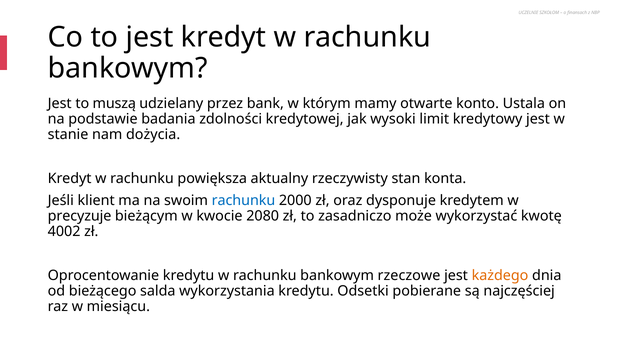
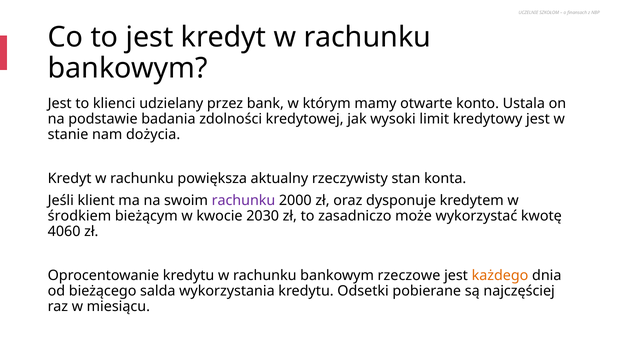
muszą: muszą -> klienci
rachunku at (243, 201) colour: blue -> purple
precyzuje: precyzuje -> środkiem
2080: 2080 -> 2030
4002: 4002 -> 4060
